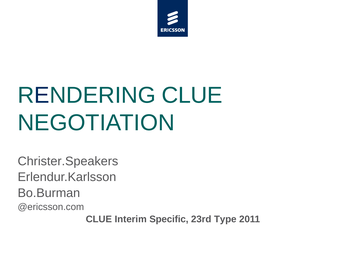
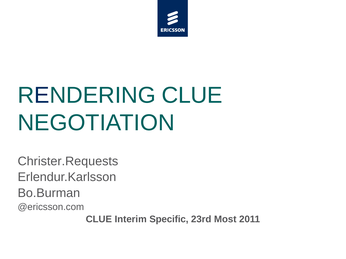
Christer.Speakers: Christer.Speakers -> Christer.Requests
Type: Type -> Most
